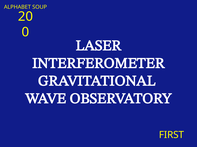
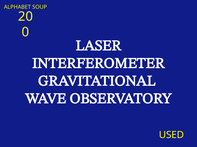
FIRST: FIRST -> USED
